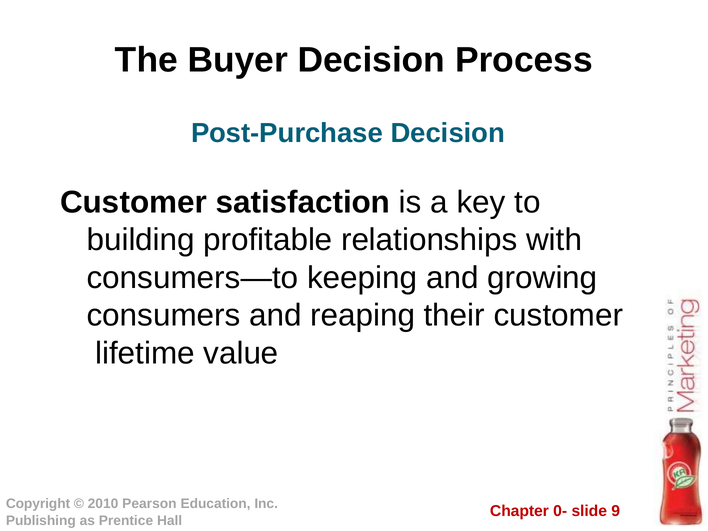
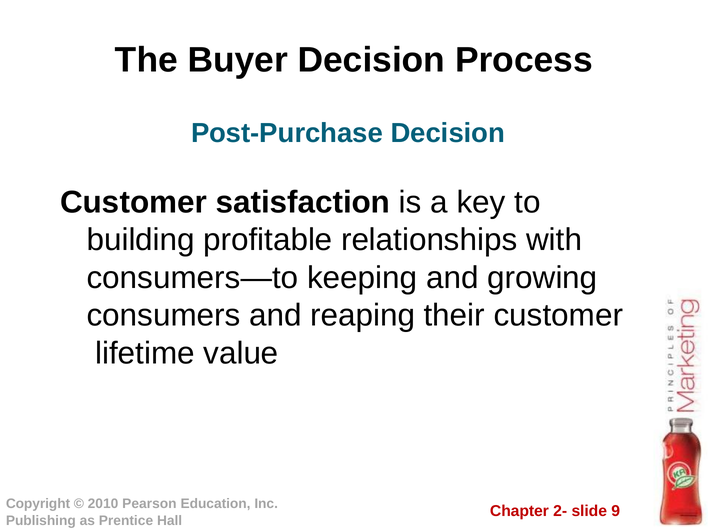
0-: 0- -> 2-
